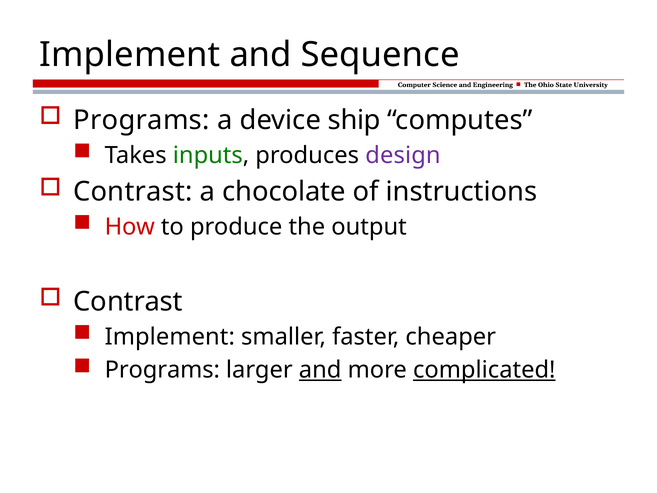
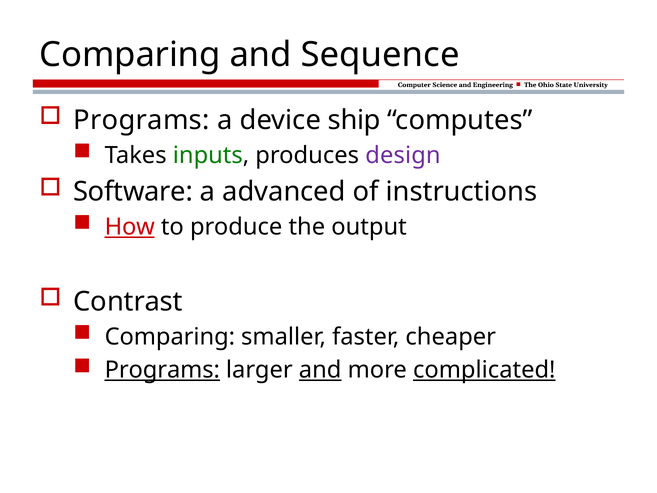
Implement at (130, 55): Implement -> Comparing
Contrast at (133, 192): Contrast -> Software
chocolate: chocolate -> advanced
How underline: none -> present
Implement at (170, 337): Implement -> Comparing
Programs at (162, 370) underline: none -> present
